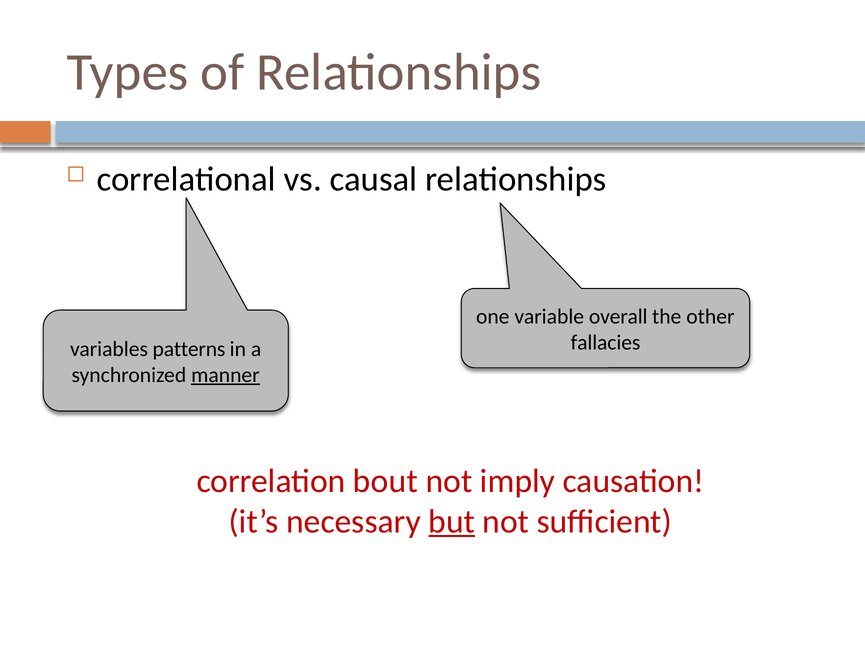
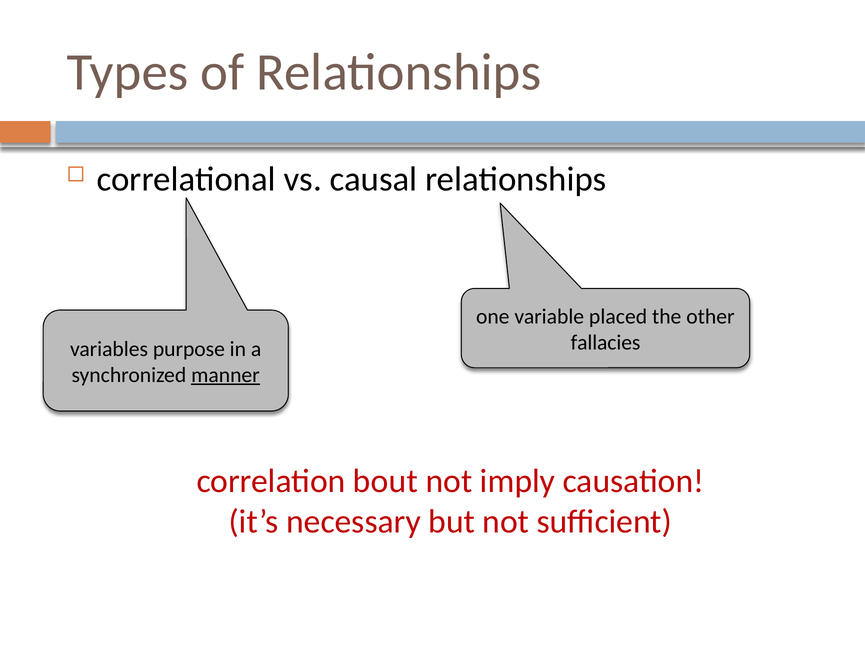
overall: overall -> placed
patterns: patterns -> purpose
but underline: present -> none
